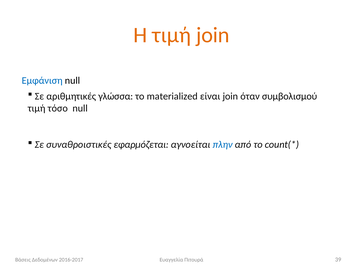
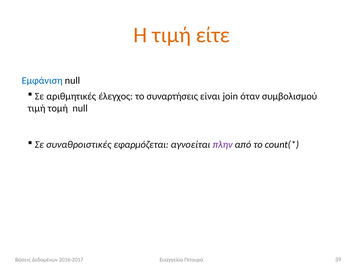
τιμή join: join -> είτε
γλώσσα: γλώσσα -> έλεγχος
materialized: materialized -> συναρτήσεις
τόσο: τόσο -> τομή
πλην colour: blue -> purple
